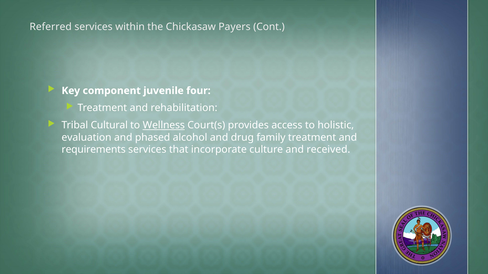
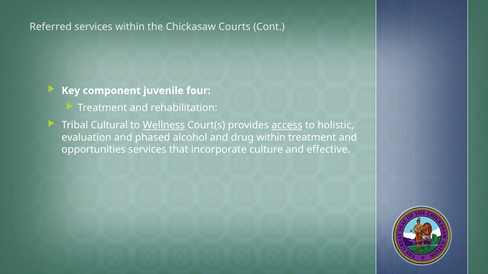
Payers: Payers -> Courts
access underline: none -> present
drug family: family -> within
requirements: requirements -> opportunities
received: received -> effective
